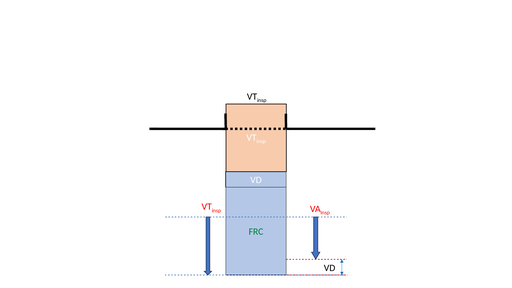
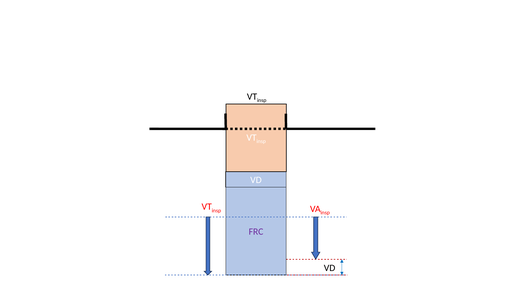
FRC colour: green -> purple
